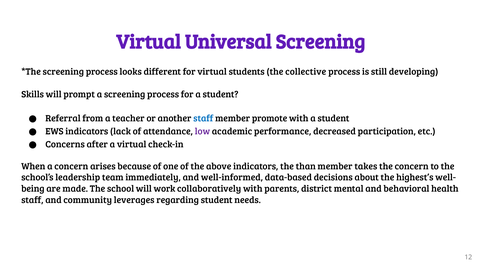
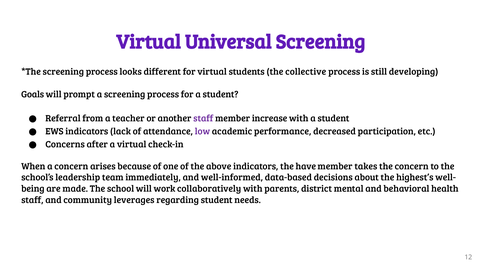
Skills: Skills -> Goals
staff at (203, 119) colour: blue -> purple
promote: promote -> increase
than: than -> have
